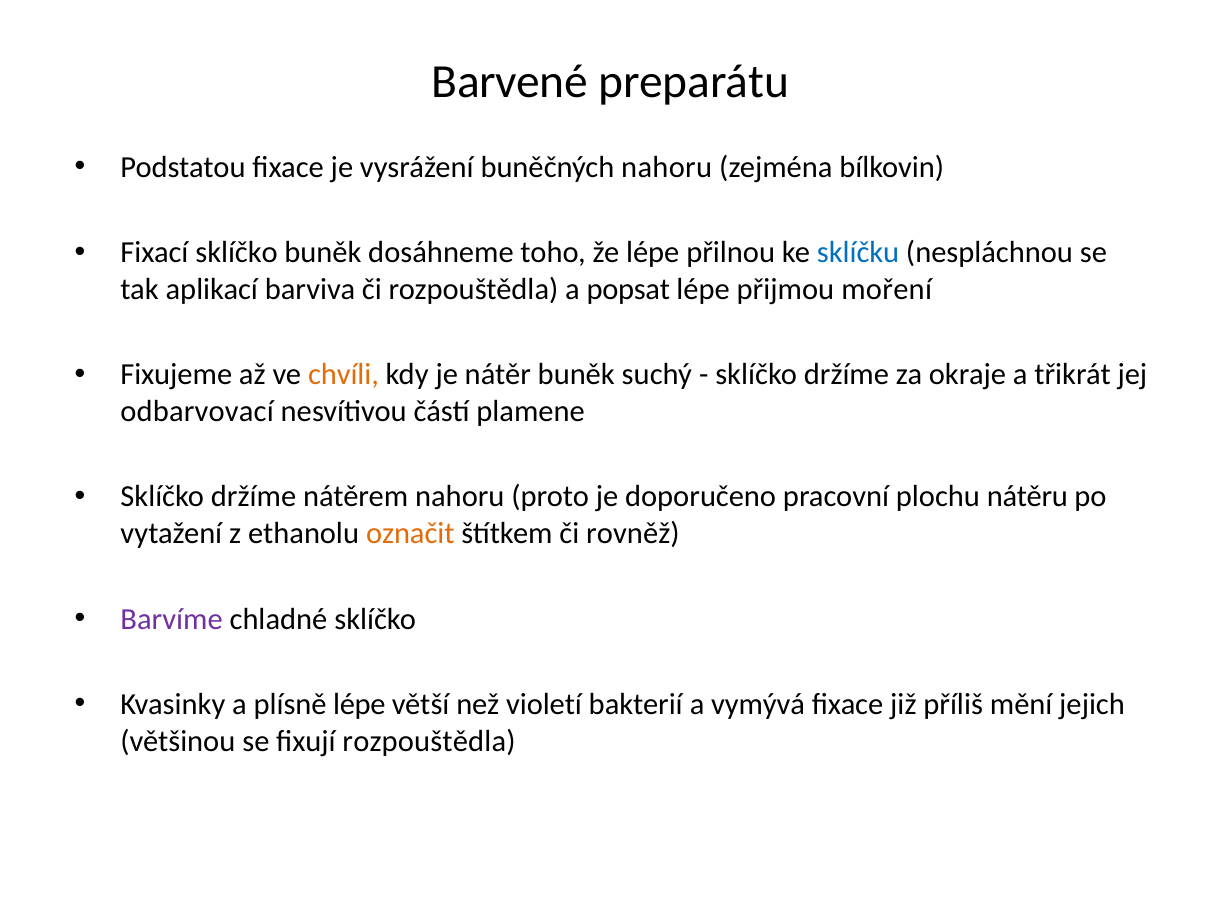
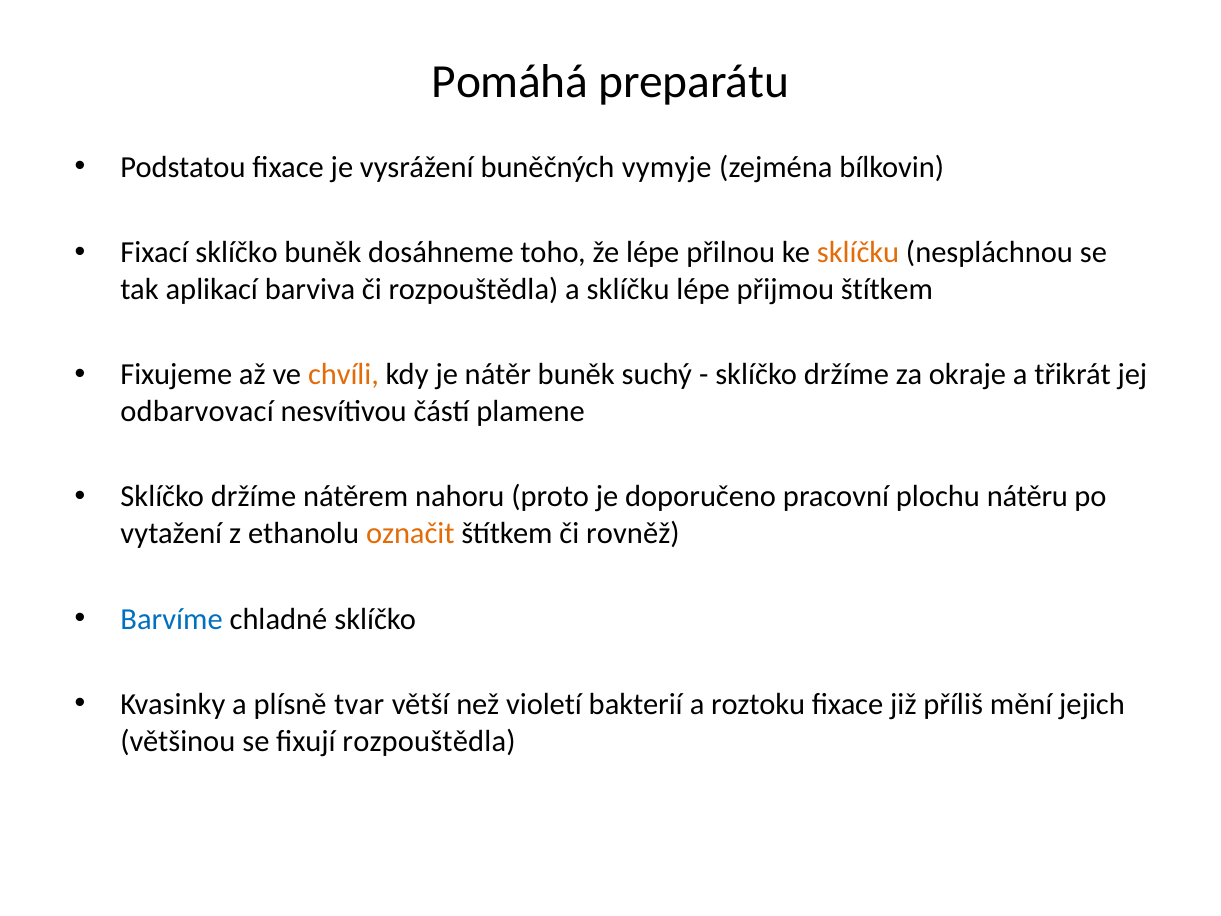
Barvené: Barvené -> Pomáhá
buněčných nahoru: nahoru -> vymyje
sklíčku at (858, 253) colour: blue -> orange
a popsat: popsat -> sklíčku
přijmou moření: moření -> štítkem
Barvíme colour: purple -> blue
plísně lépe: lépe -> tvar
vymývá: vymývá -> roztoku
